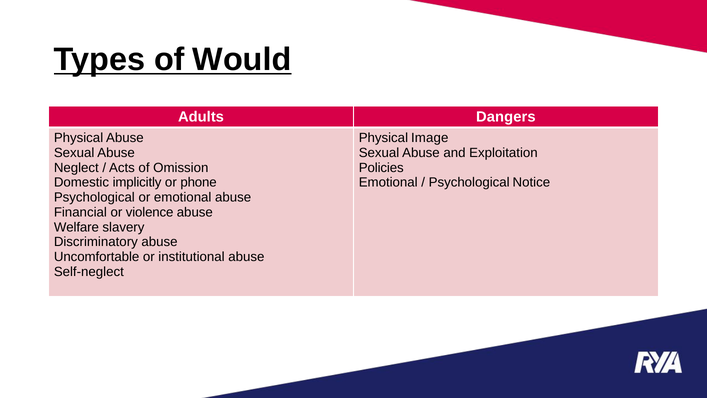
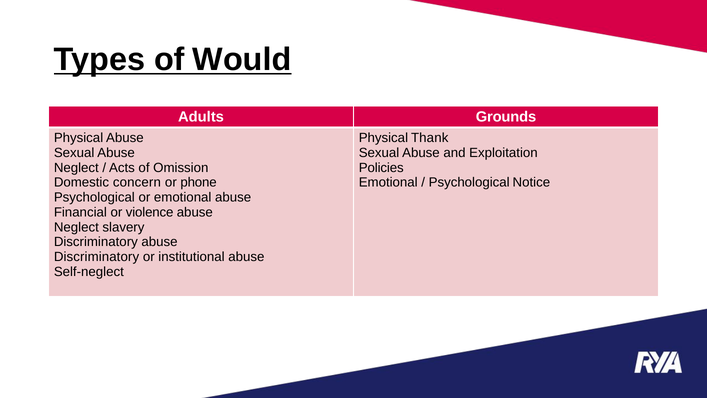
Dangers: Dangers -> Grounds
Image: Image -> Thank
implicitly: implicitly -> concern
Welfare at (76, 227): Welfare -> Neglect
Uncomfortable at (97, 257): Uncomfortable -> Discriminatory
